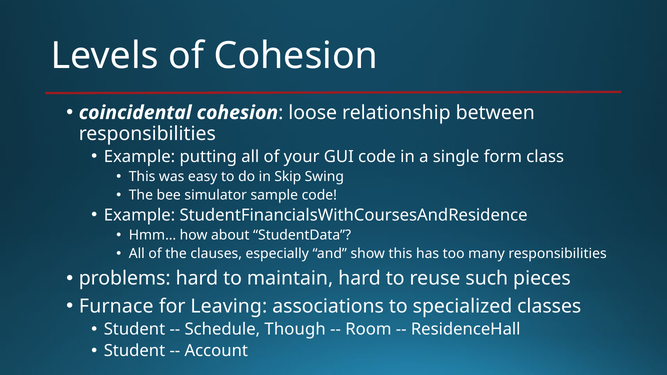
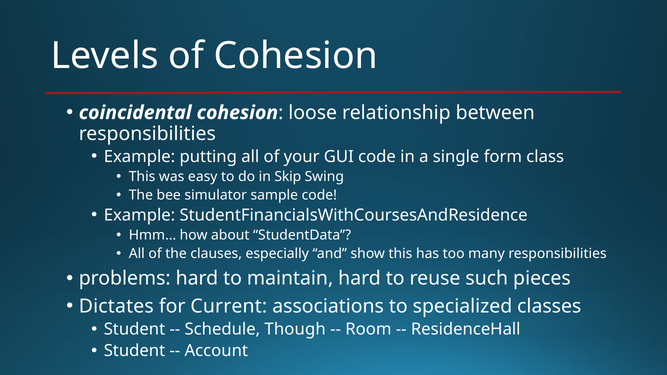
Furnace: Furnace -> Dictates
Leaving: Leaving -> Current
